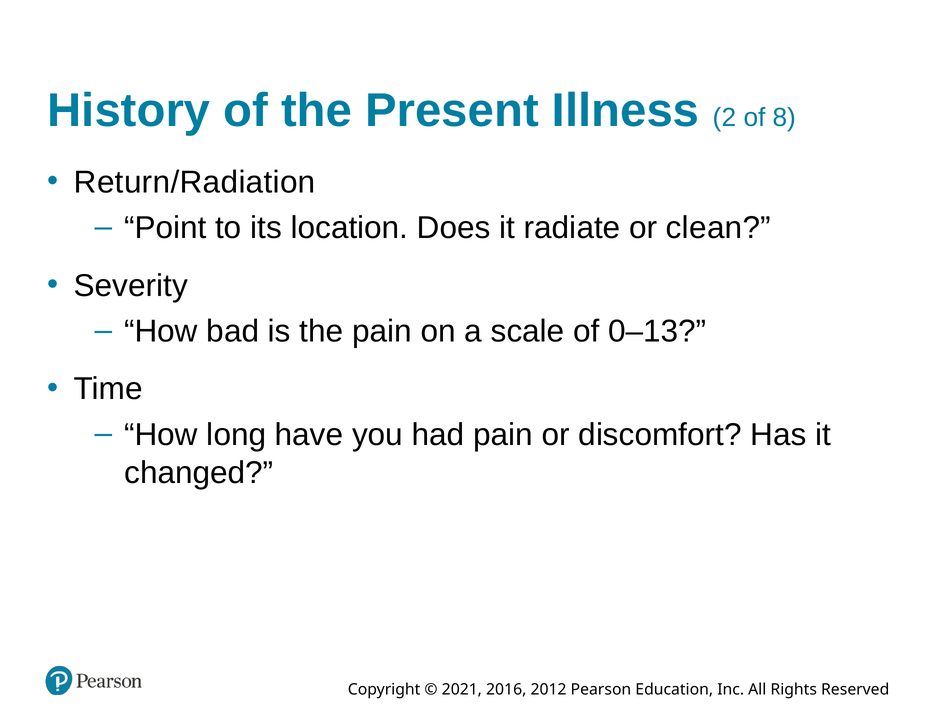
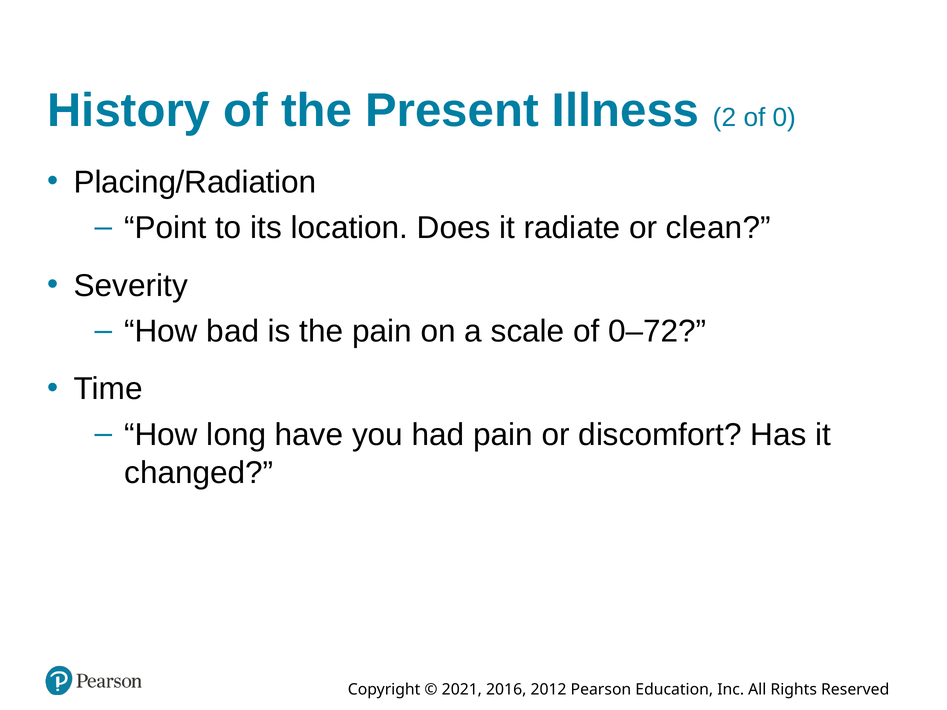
8: 8 -> 0
Return/Radiation: Return/Radiation -> Placing/Radiation
0–13: 0–13 -> 0–72
